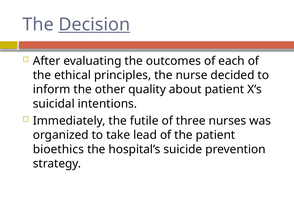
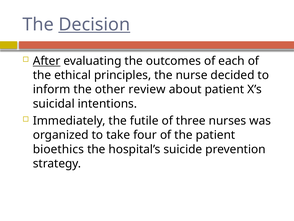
After underline: none -> present
quality: quality -> review
lead: lead -> four
